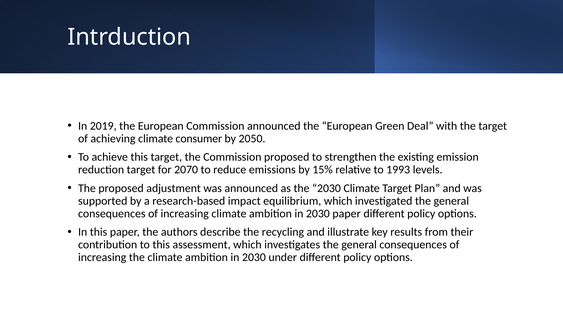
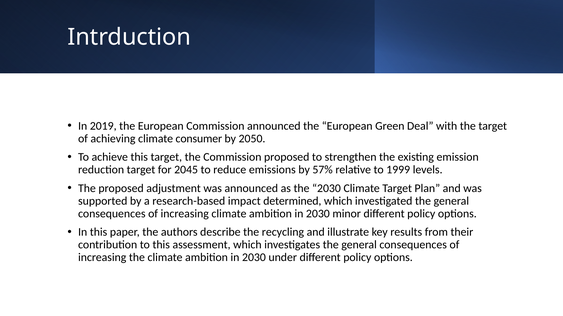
2070: 2070 -> 2045
15%: 15% -> 57%
1993: 1993 -> 1999
equilibrium: equilibrium -> determined
2030 paper: paper -> minor
